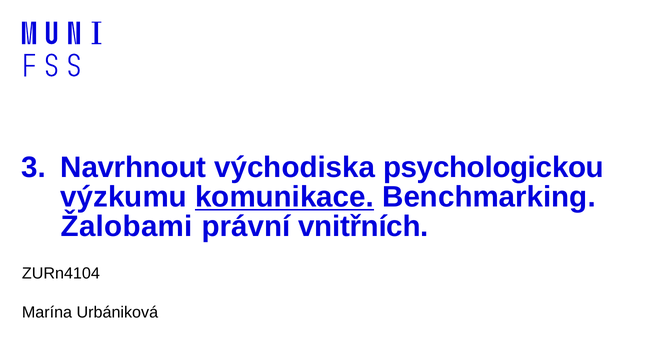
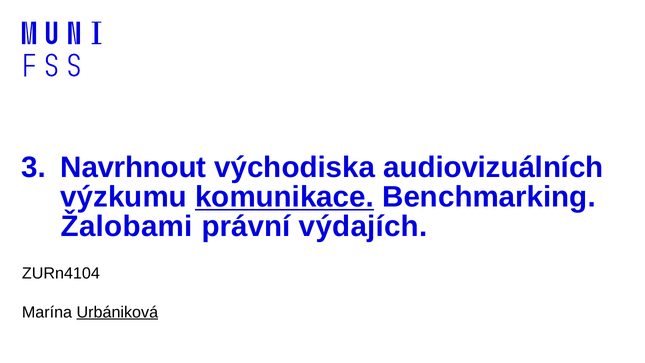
psychologickou: psychologickou -> audiovizuálních
vnitřních: vnitřních -> výdajích
Urbániková underline: none -> present
